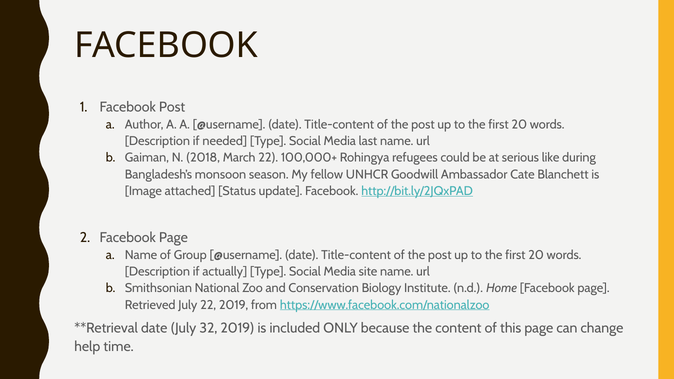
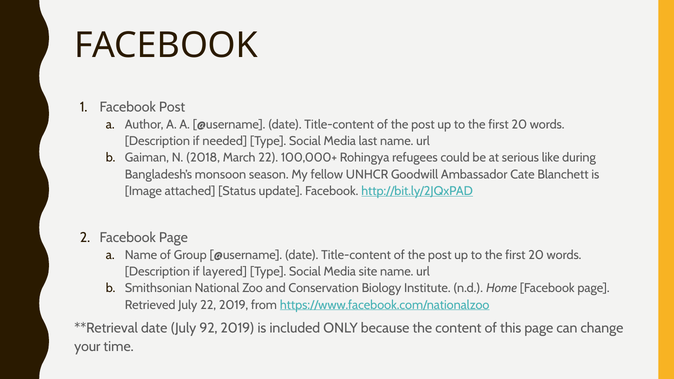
actually: actually -> layered
32: 32 -> 92
help: help -> your
